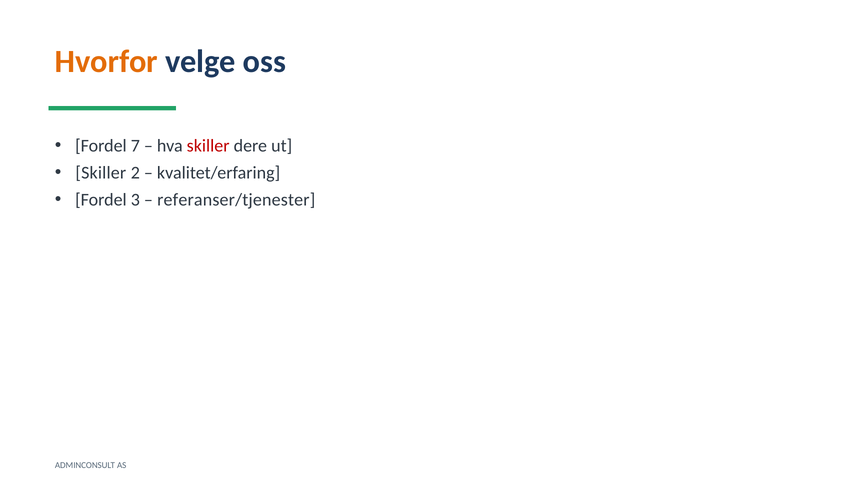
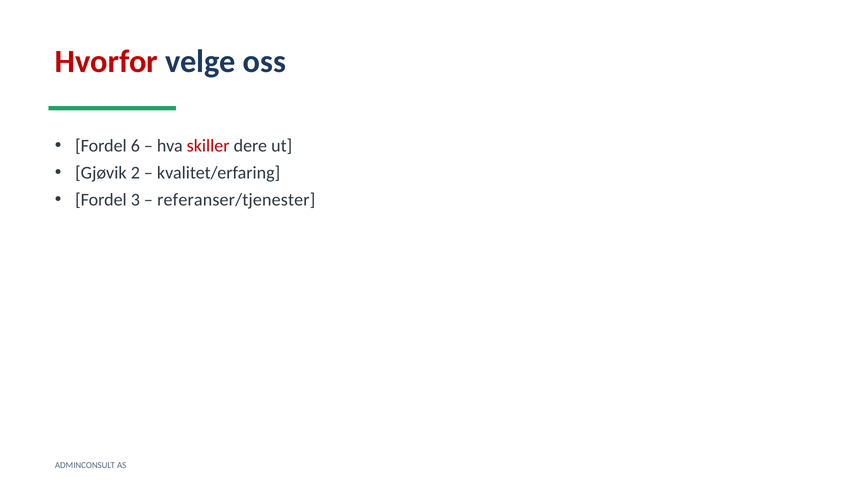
Hvorfor colour: orange -> red
7: 7 -> 6
Skiller at (101, 173): Skiller -> Gjøvik
